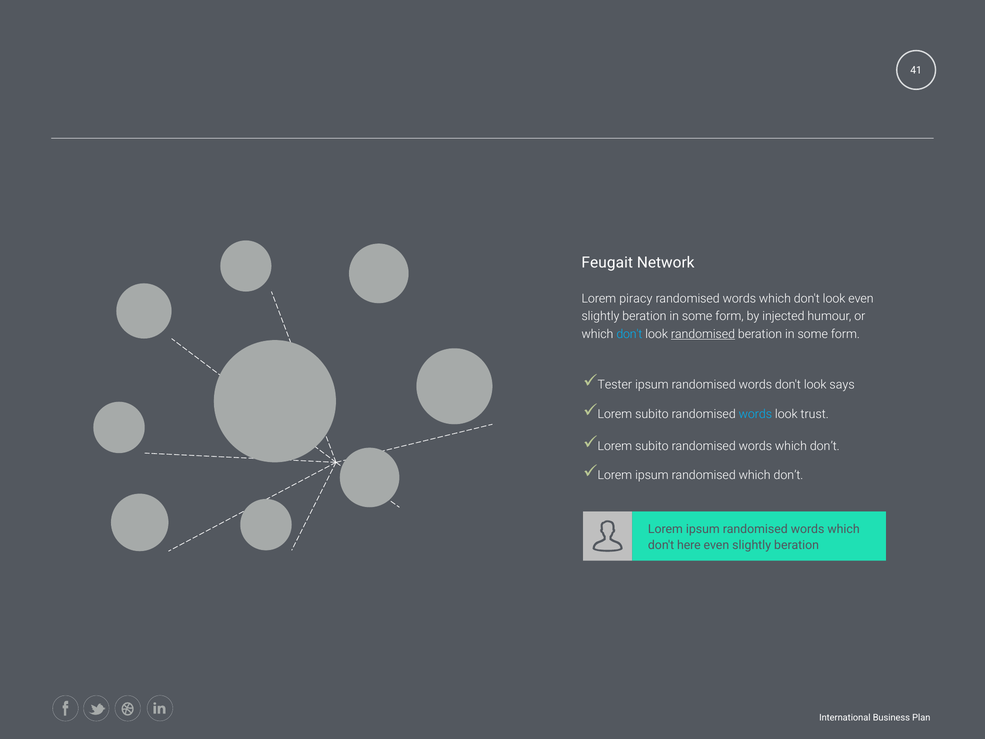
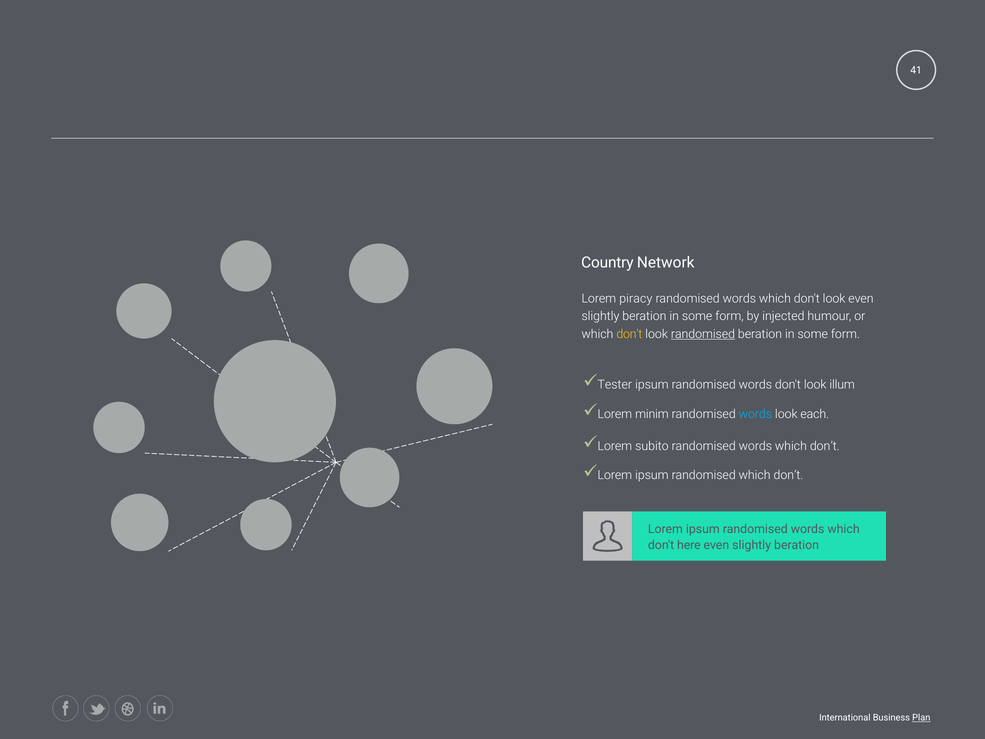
Feugait: Feugait -> Country
don't at (629, 334) colour: light blue -> yellow
says: says -> illum
subito at (652, 414): subito -> minim
trust: trust -> each
Plan underline: none -> present
